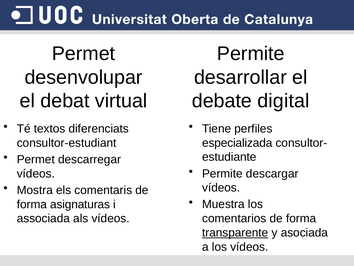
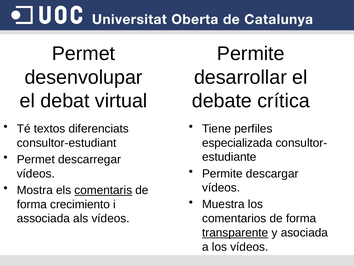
digital: digital -> crítica
comentaris underline: none -> present
asignaturas: asignaturas -> crecimiento
